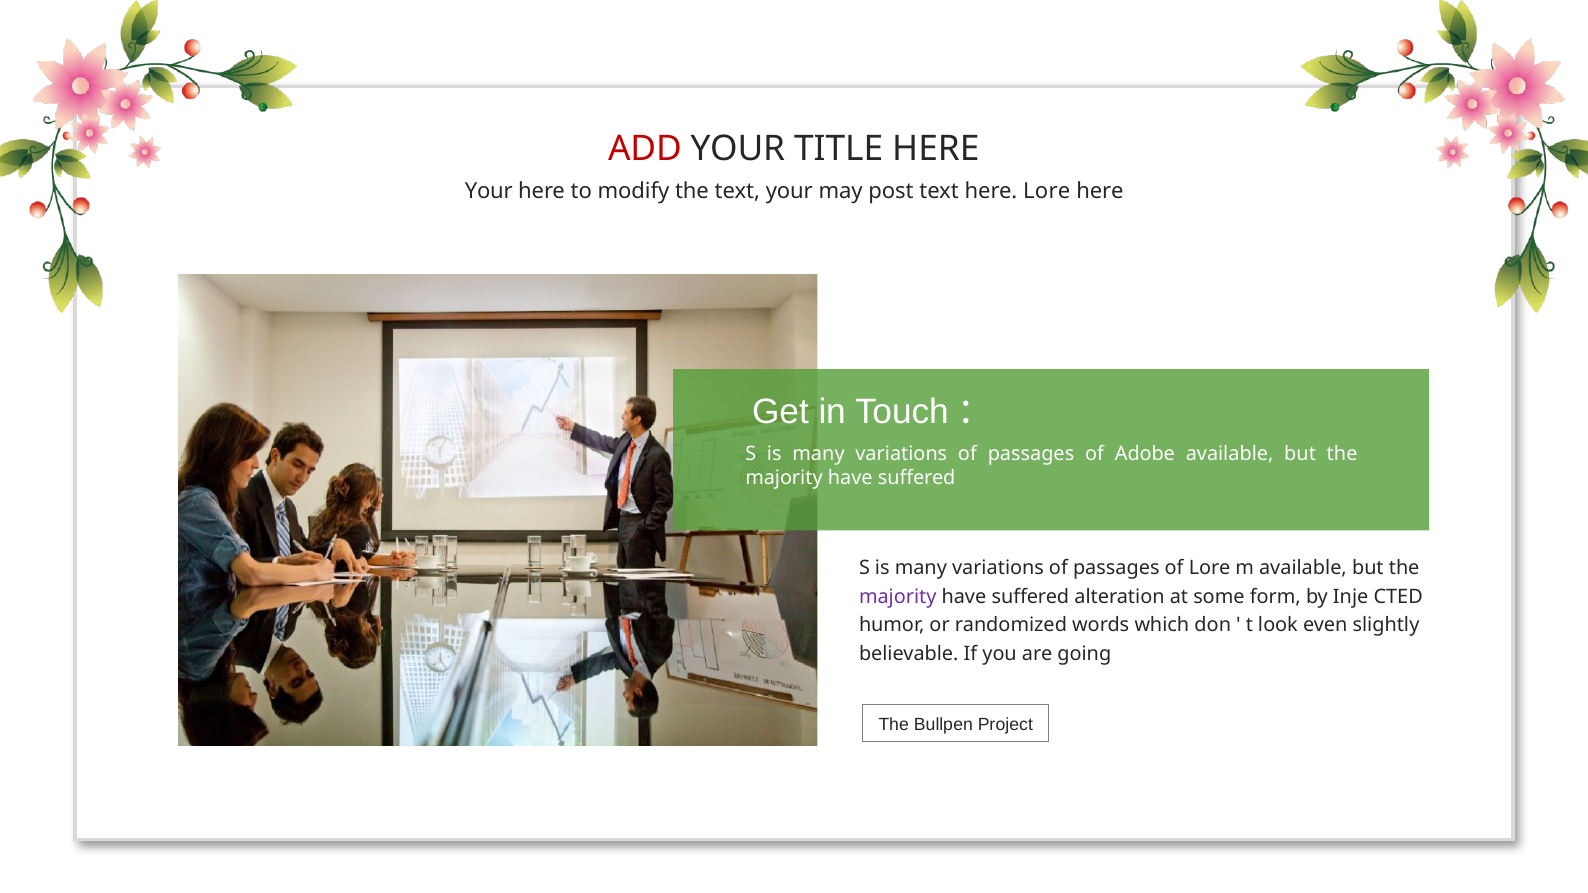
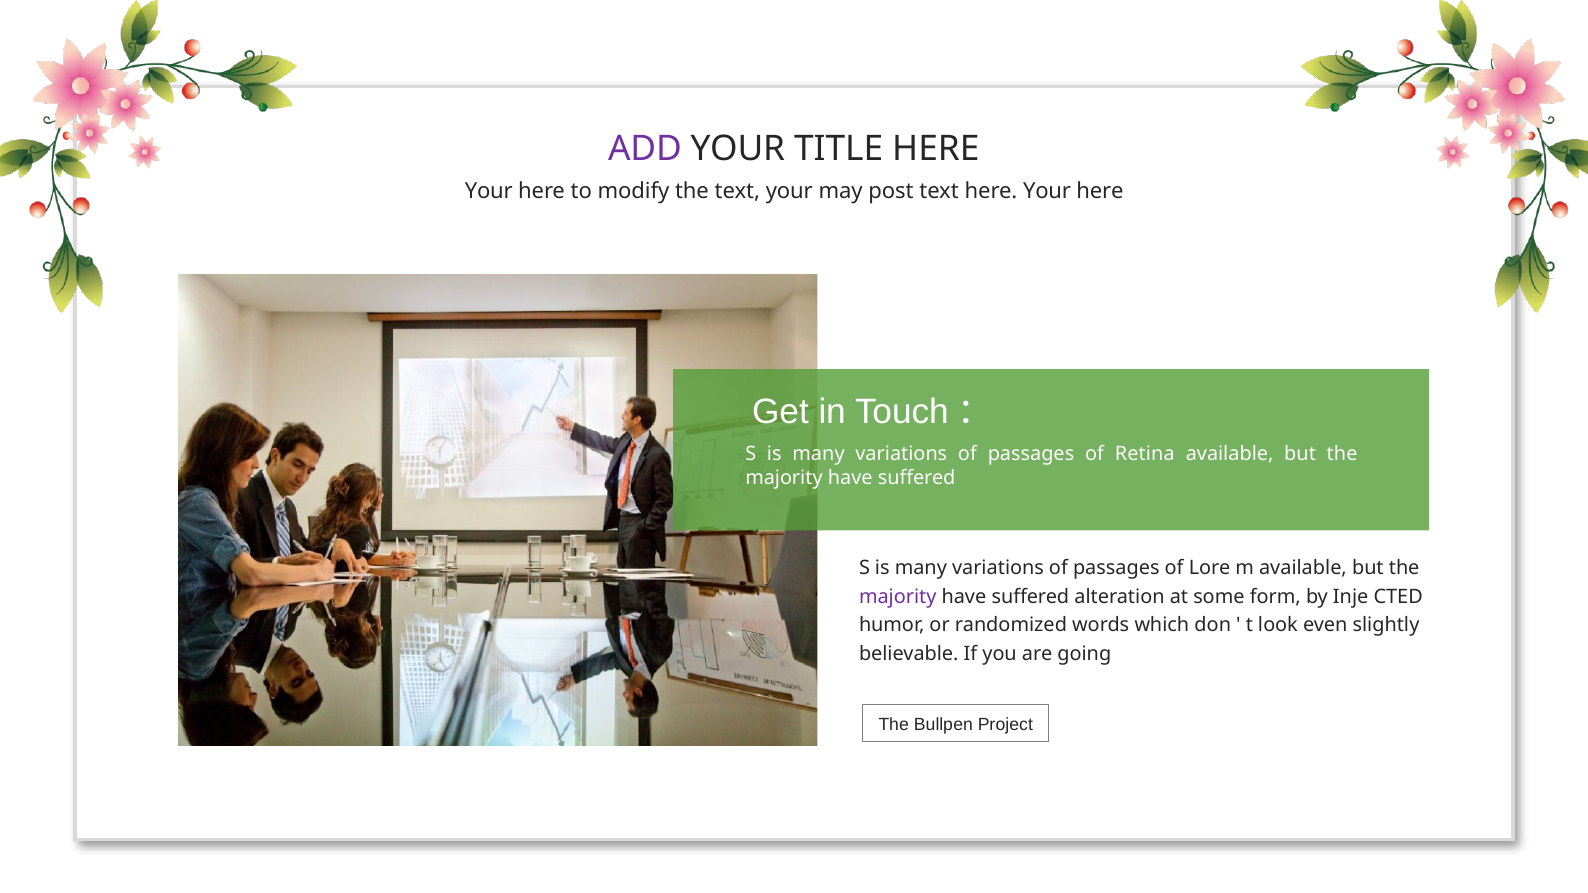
ADD colour: red -> purple
text here Lore: Lore -> Your
Adobe: Adobe -> Retina
